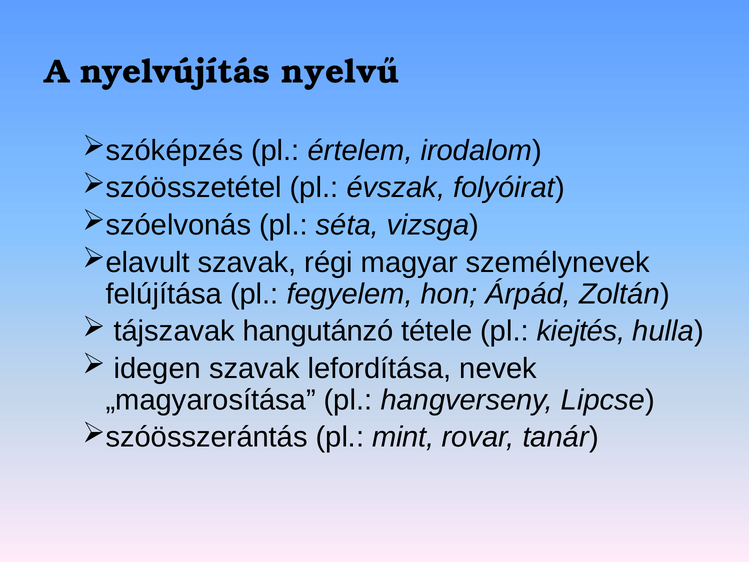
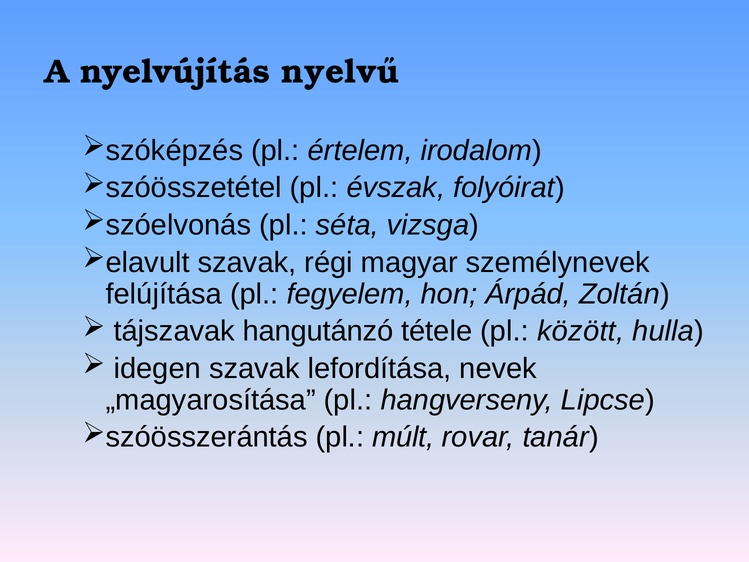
kiejtés: kiejtés -> között
mint: mint -> múlt
